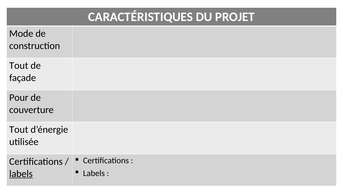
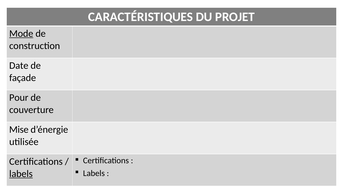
Mode underline: none -> present
Tout at (19, 65): Tout -> Date
Tout at (19, 129): Tout -> Mise
